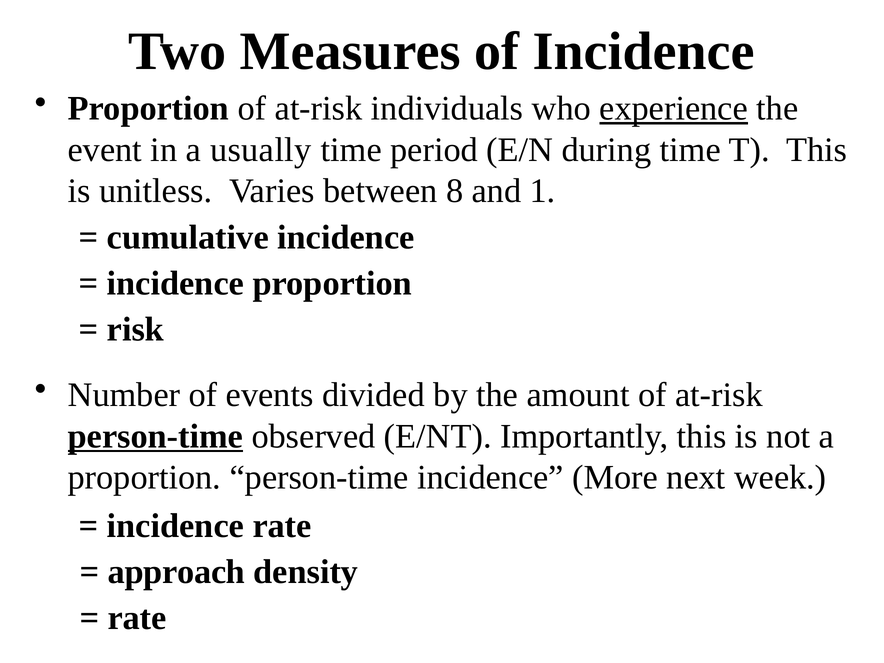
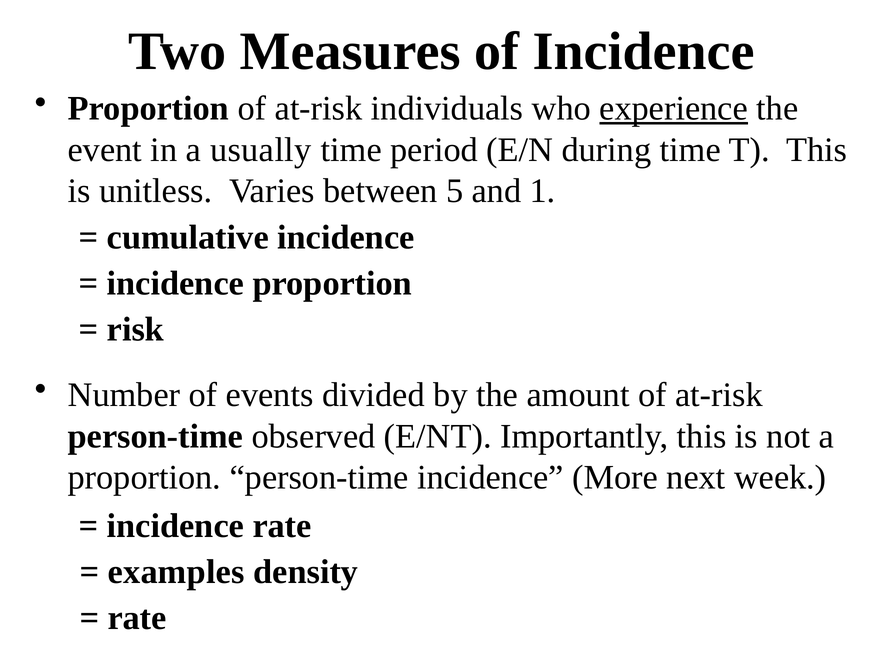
8: 8 -> 5
person-time at (155, 436) underline: present -> none
approach: approach -> examples
